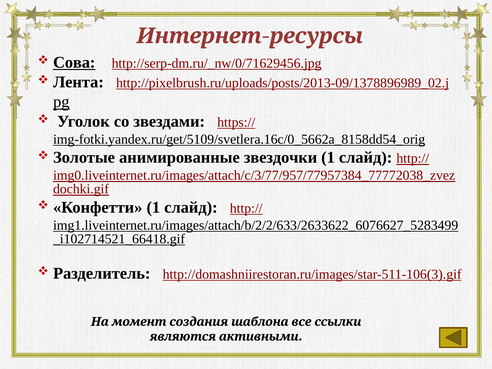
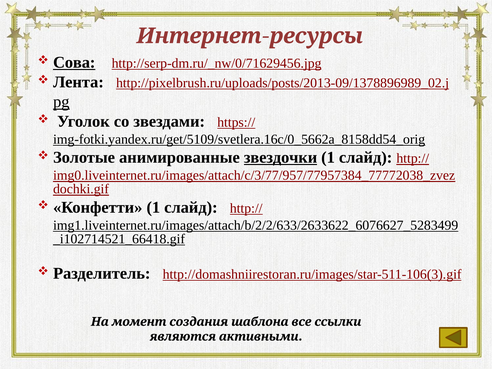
звездочки underline: none -> present
